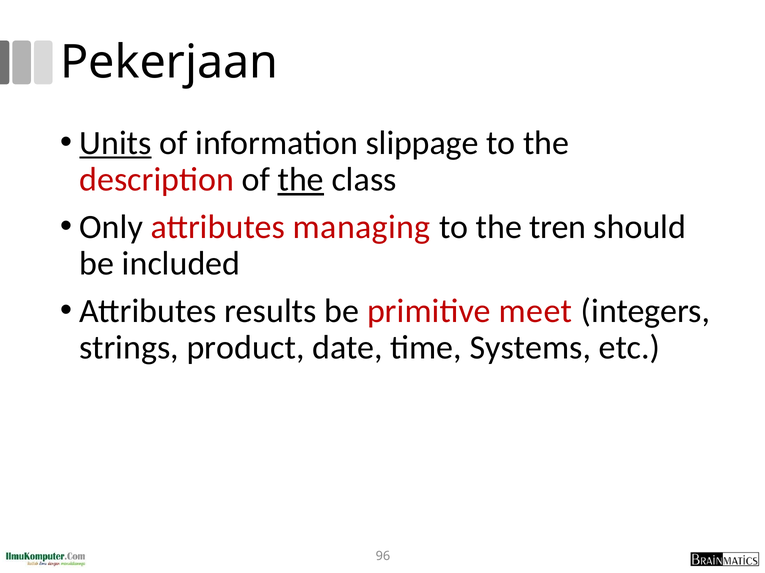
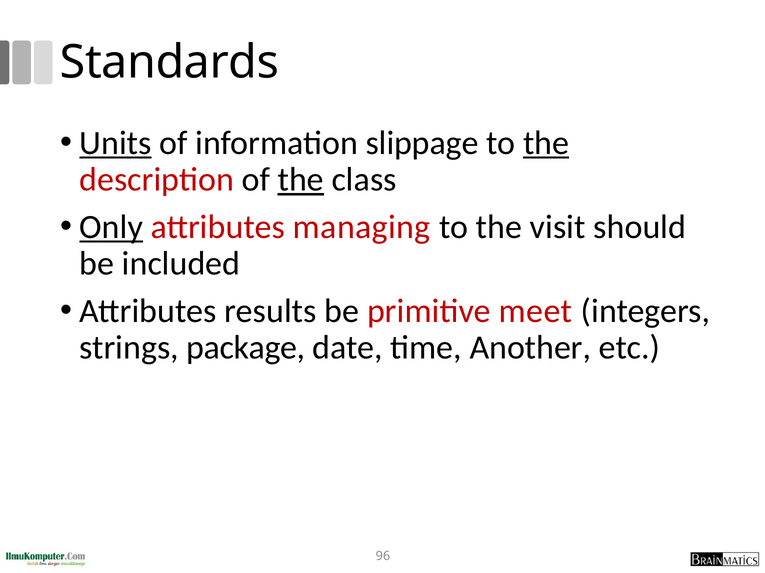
Pekerjaan: Pekerjaan -> Standards
the at (546, 143) underline: none -> present
Only underline: none -> present
tren: tren -> visit
product: product -> package
Systems: Systems -> Another
